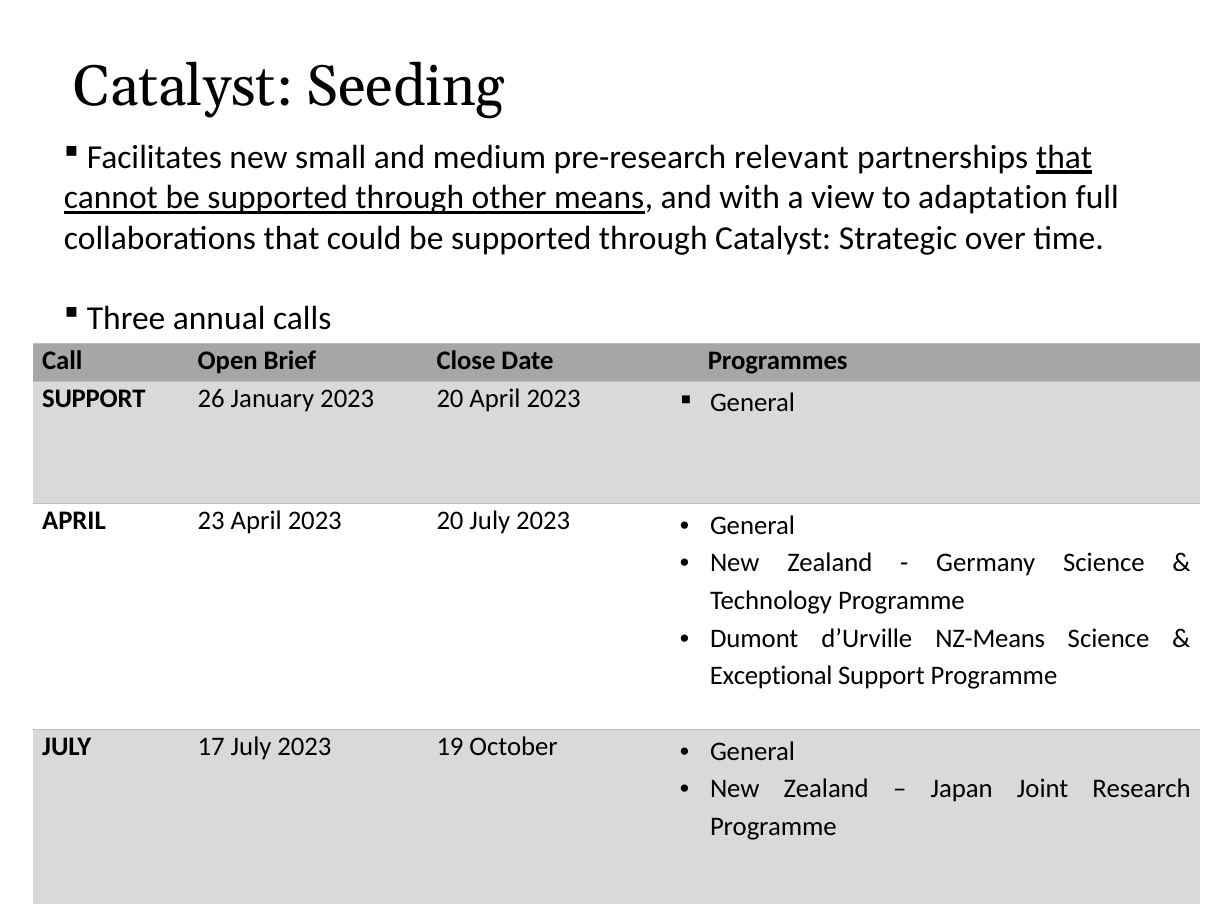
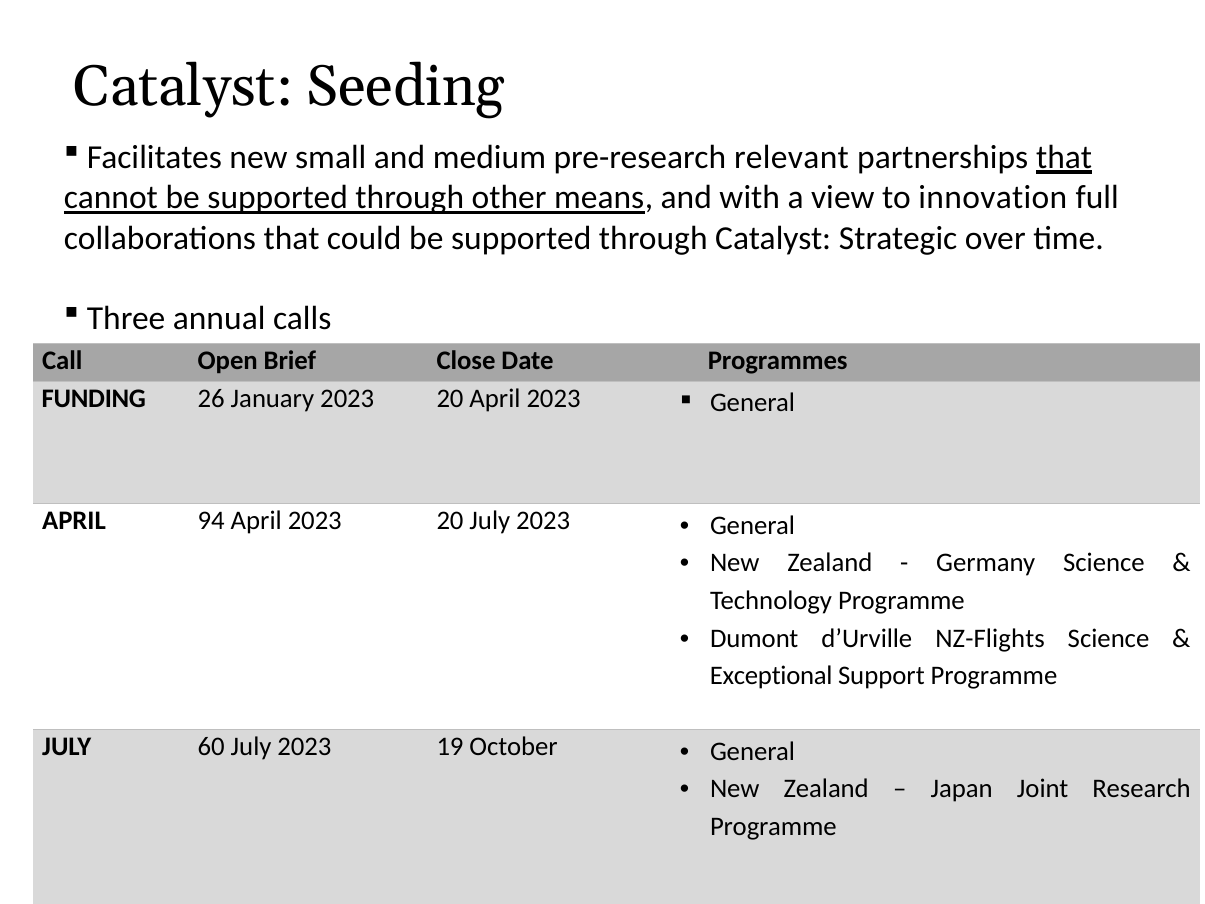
adaptation: adaptation -> innovation
SUPPORT at (94, 398): SUPPORT -> FUNDING
23: 23 -> 94
NZ-Means: NZ-Means -> NZ-Flights
17: 17 -> 60
